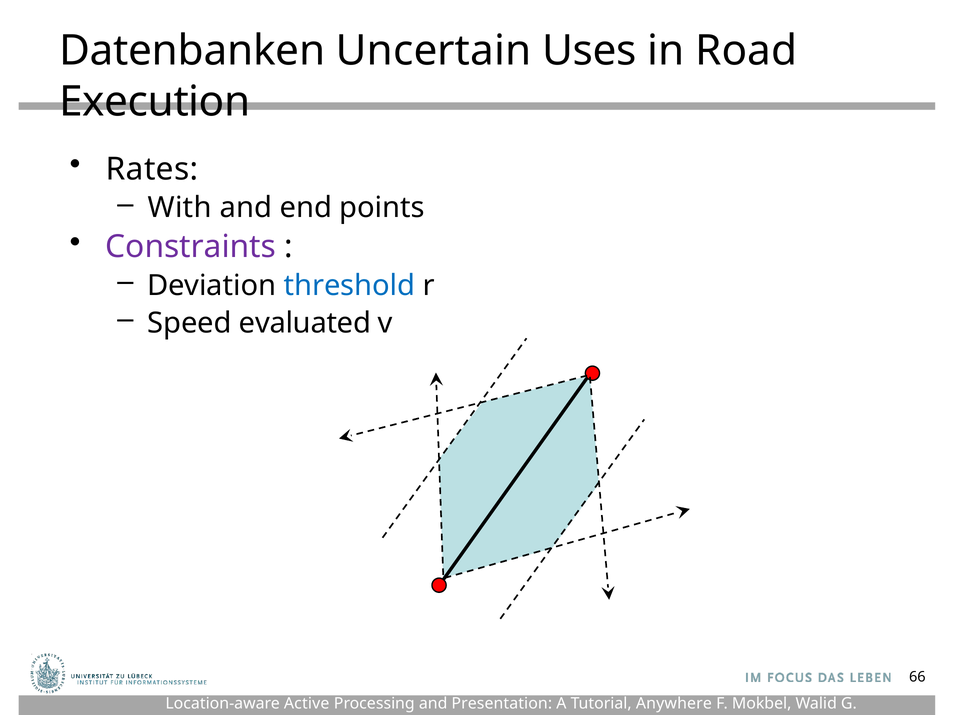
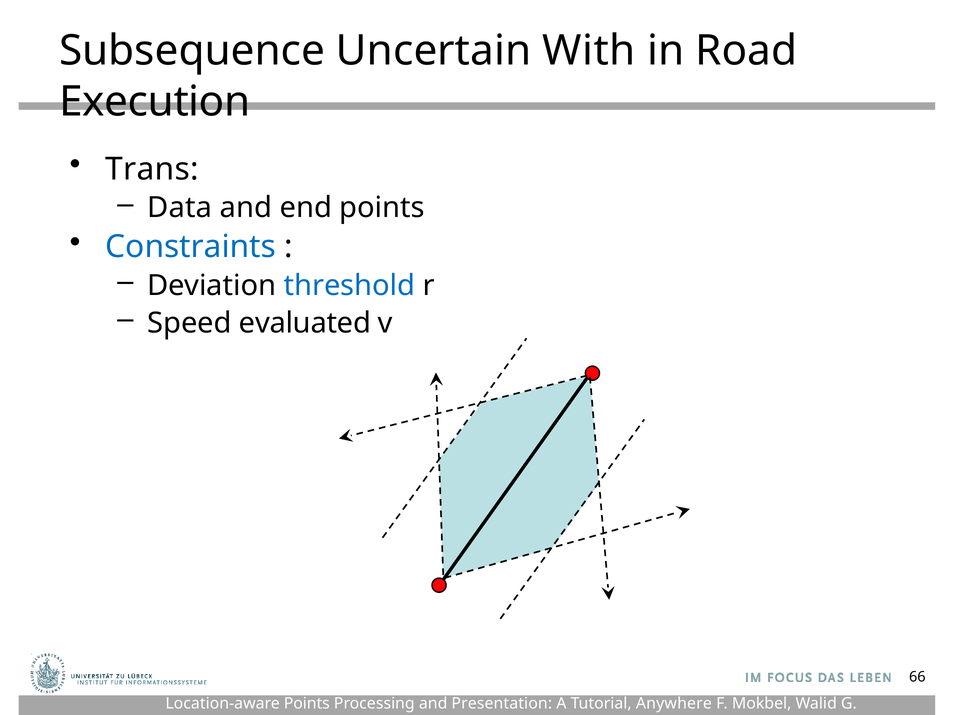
Datenbanken: Datenbanken -> Subsequence
Uses: Uses -> With
Rates: Rates -> Trans
With: With -> Data
Constraints colour: purple -> blue
Location-aware Active: Active -> Points
